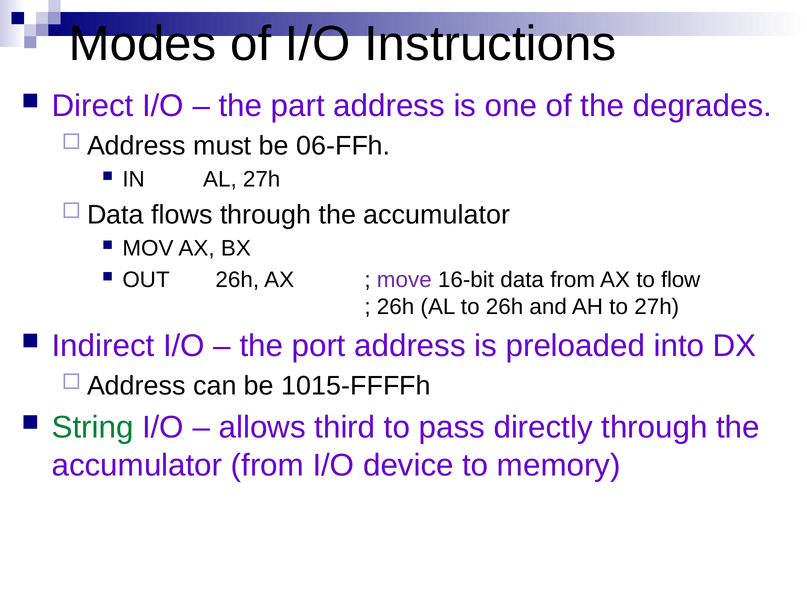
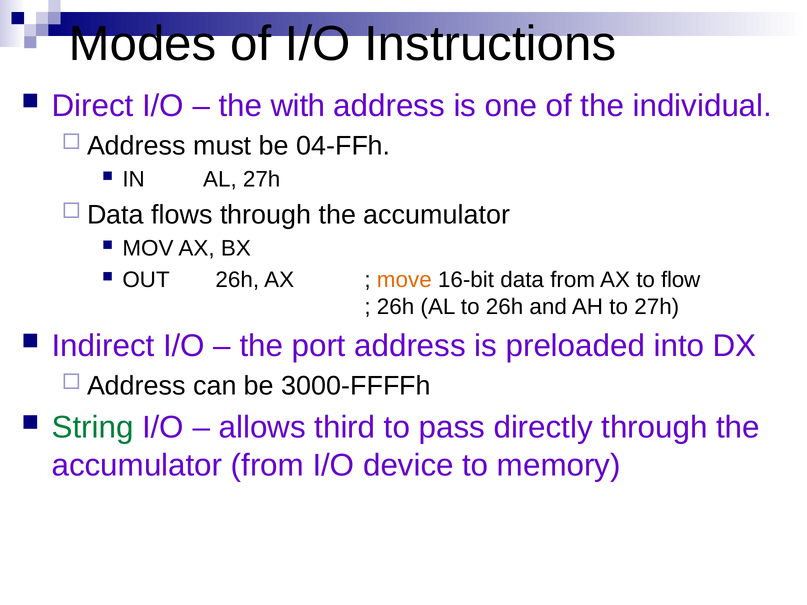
part: part -> with
degrades: degrades -> individual
06-FFh: 06-FFh -> 04-FFh
move colour: purple -> orange
1015-FFFFh: 1015-FFFFh -> 3000-FFFFh
